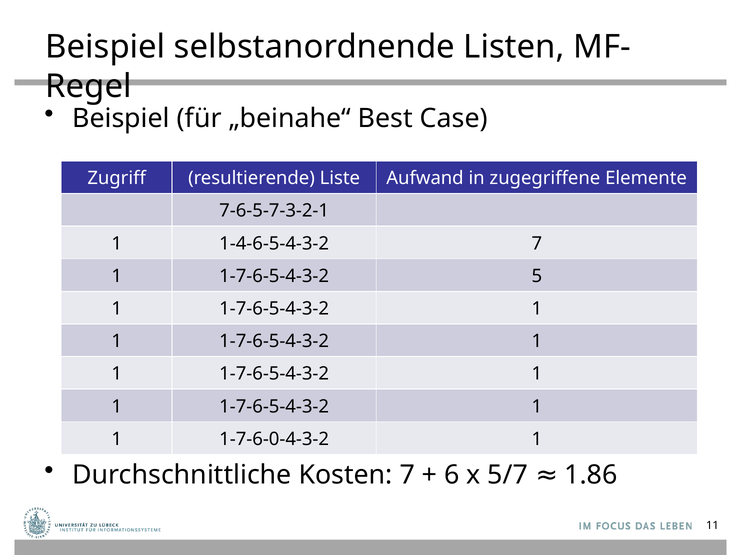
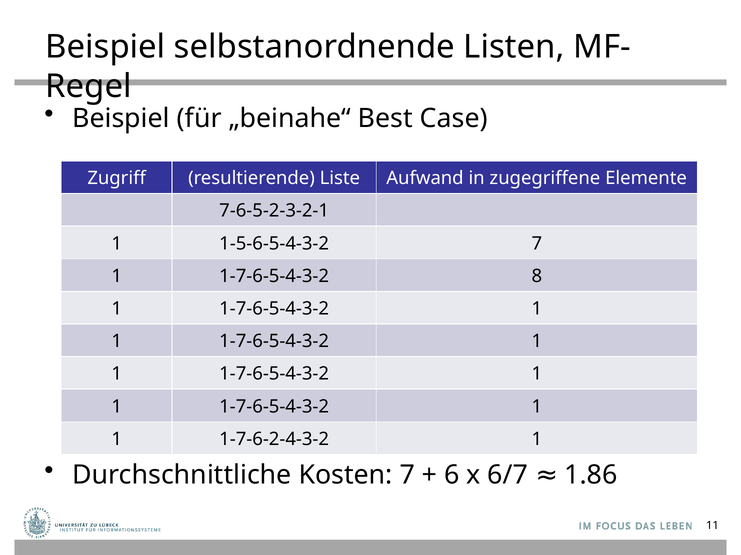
7-6-5-7-3-2-1: 7-6-5-7-3-2-1 -> 7-6-5-2-3-2-1
1-4-6-5-4-3-2: 1-4-6-5-4-3-2 -> 1-5-6-5-4-3-2
5: 5 -> 8
1-7-6-0-4-3-2: 1-7-6-0-4-3-2 -> 1-7-6-2-4-3-2
5/7: 5/7 -> 6/7
